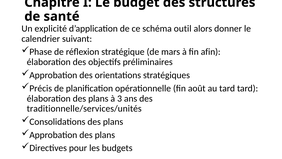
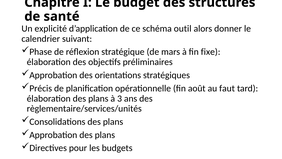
afin: afin -> fixe
au tard: tard -> faut
traditionnelle/services/unités: traditionnelle/services/unités -> règlementaire/services/unités
